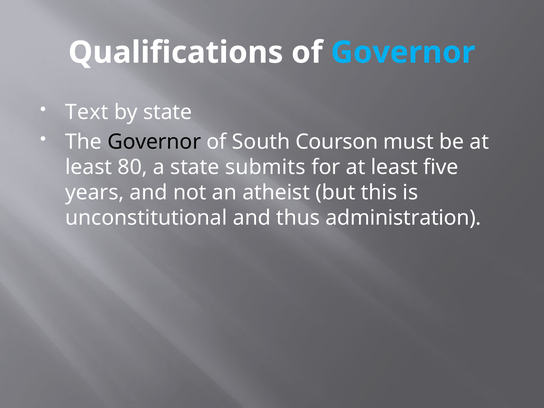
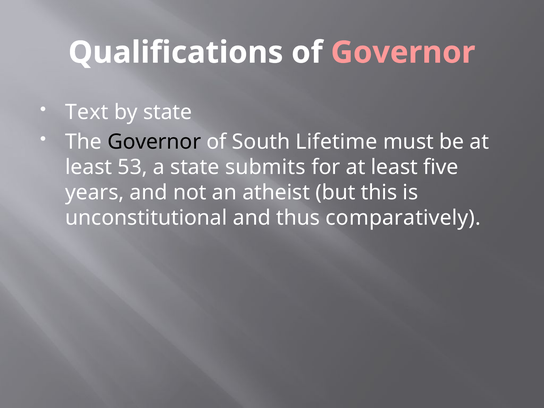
Governor at (403, 52) colour: light blue -> pink
Courson: Courson -> Lifetime
80: 80 -> 53
administration: administration -> comparatively
